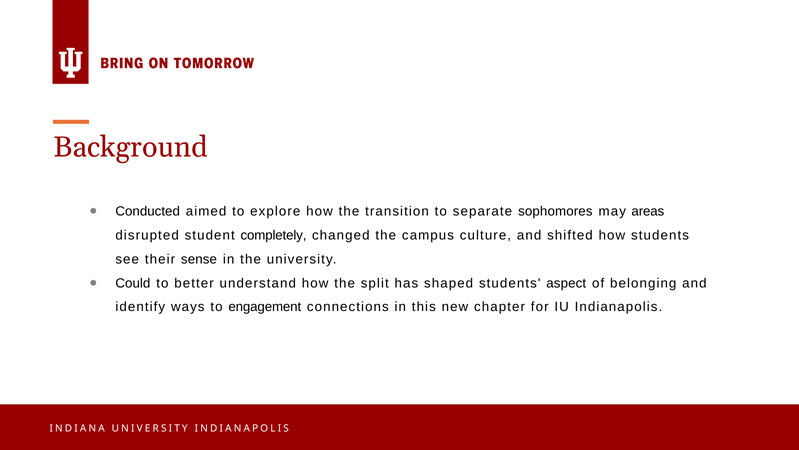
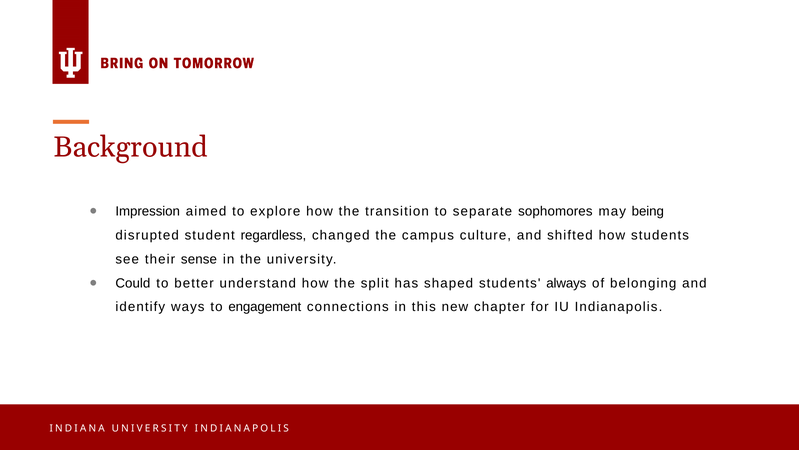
Conducted: Conducted -> Impression
areas: areas -> being
completely: completely -> regardless
aspect: aspect -> always
